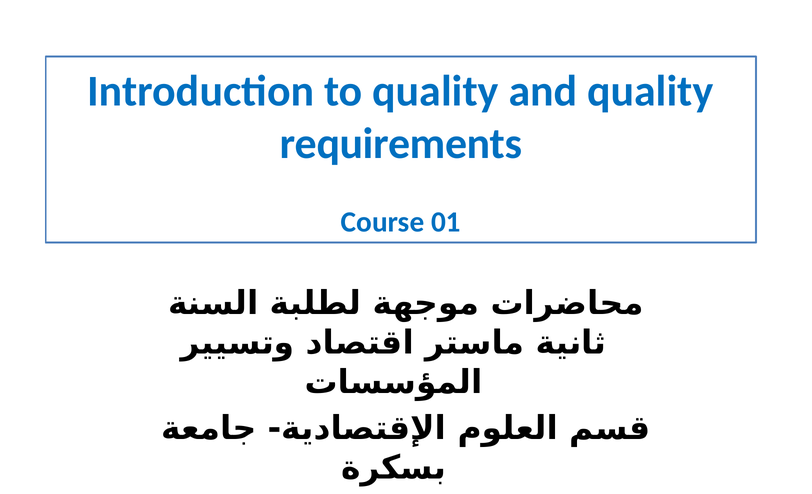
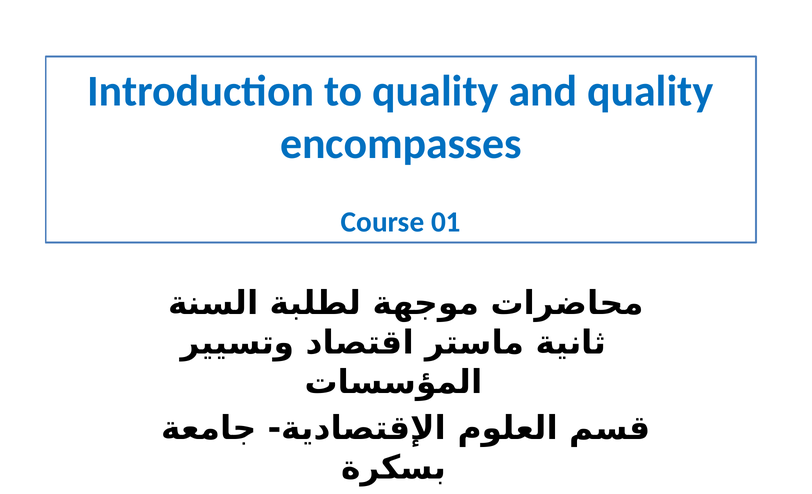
requirements: requirements -> encompasses
